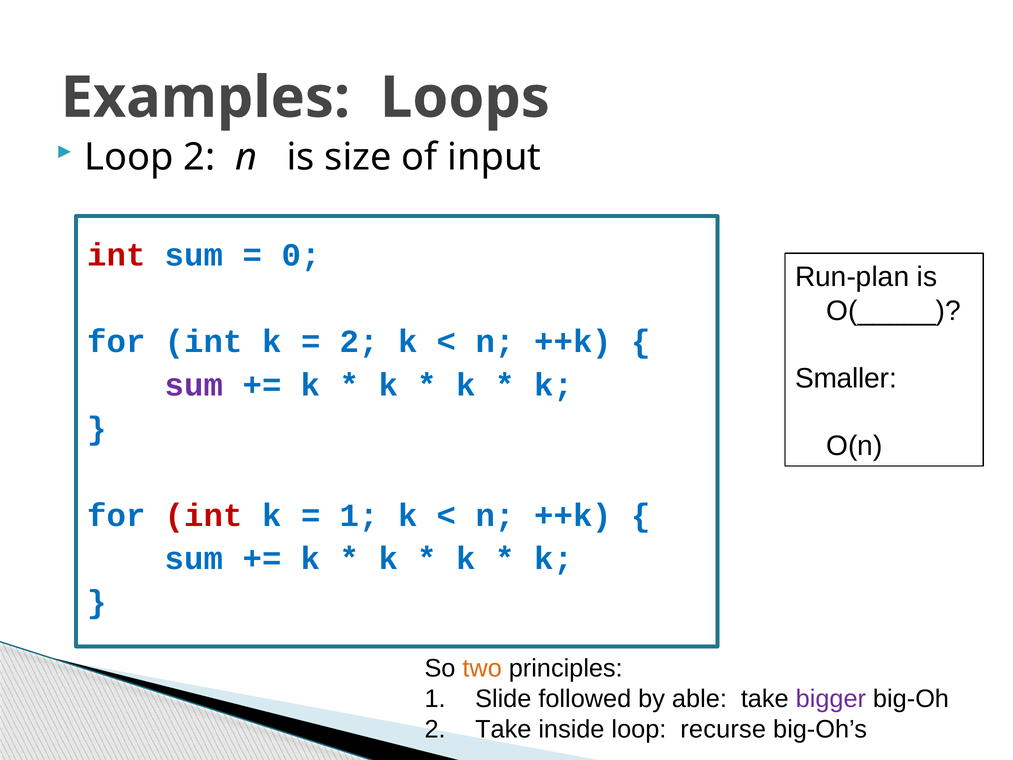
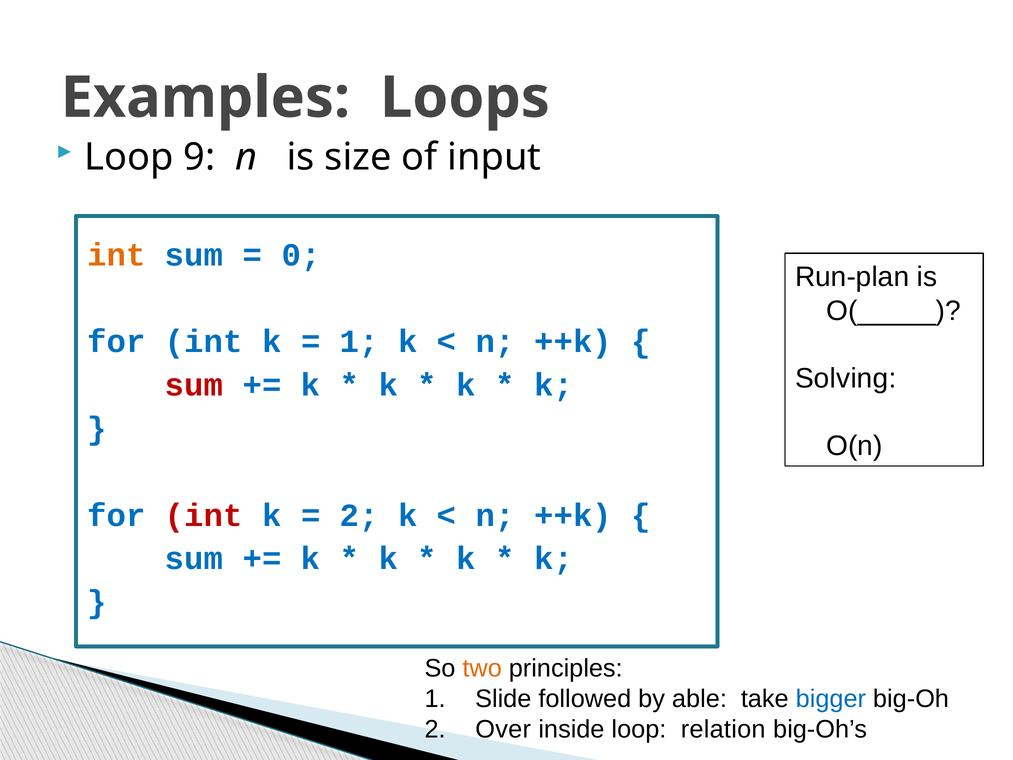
Loop 2: 2 -> 9
int at (116, 255) colour: red -> orange
2 at (359, 342): 2 -> 1
Smaller: Smaller -> Solving
sum at (194, 385) colour: purple -> red
1 at (359, 515): 1 -> 2
bigger colour: purple -> blue
Take at (503, 729): Take -> Over
recurse: recurse -> relation
